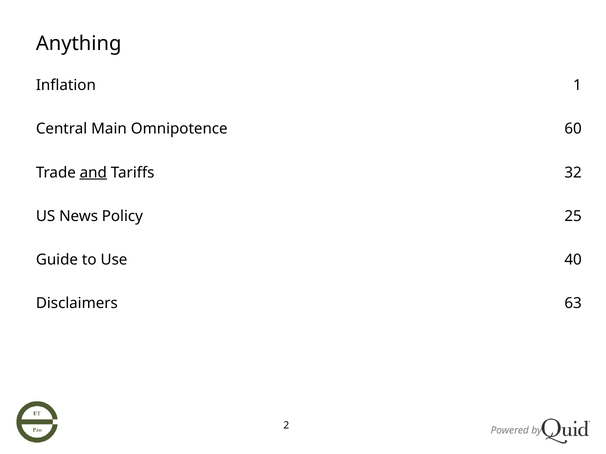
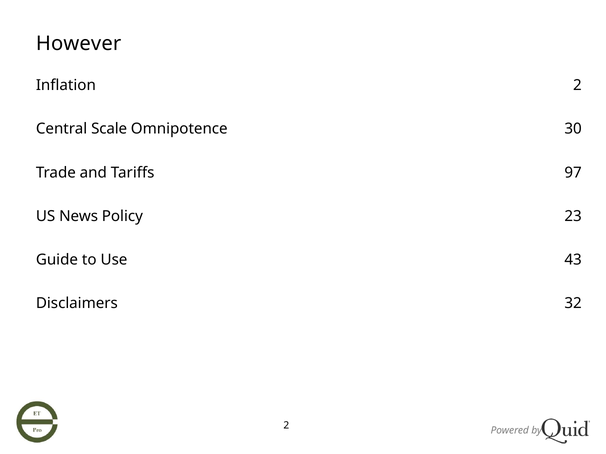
Anything: Anything -> However
Inflation 1: 1 -> 2
Main: Main -> Scale
60: 60 -> 30
and underline: present -> none
32: 32 -> 97
25: 25 -> 23
40: 40 -> 43
63: 63 -> 32
